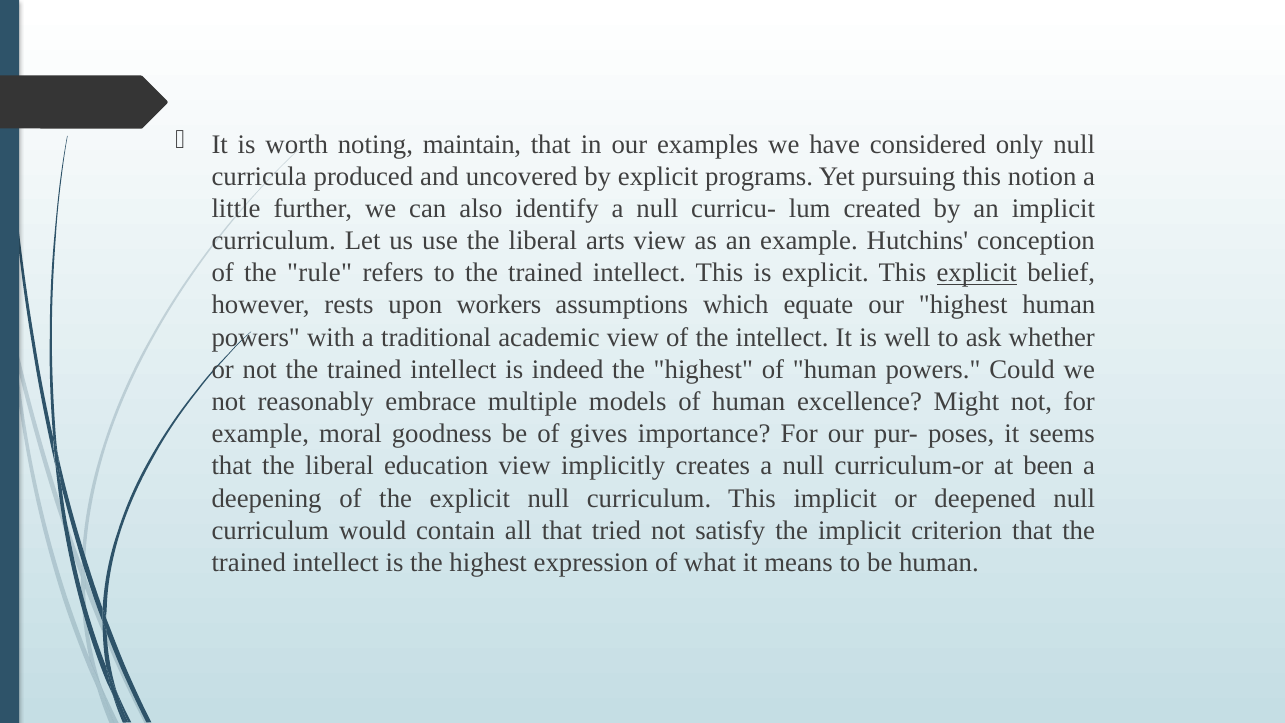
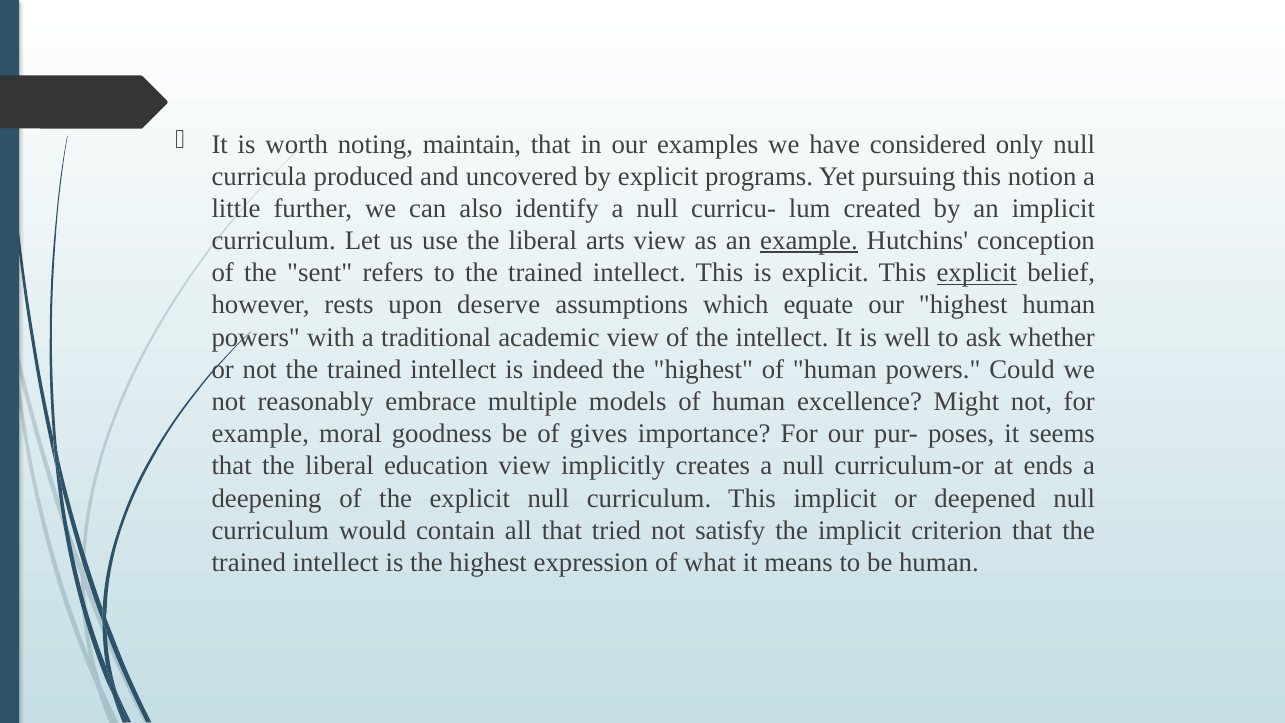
example at (809, 241) underline: none -> present
rule: rule -> sent
workers: workers -> deserve
been: been -> ends
